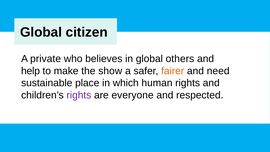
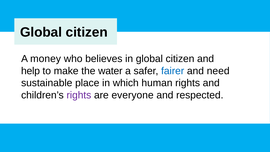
private: private -> money
in global others: others -> citizen
show: show -> water
fairer colour: orange -> blue
